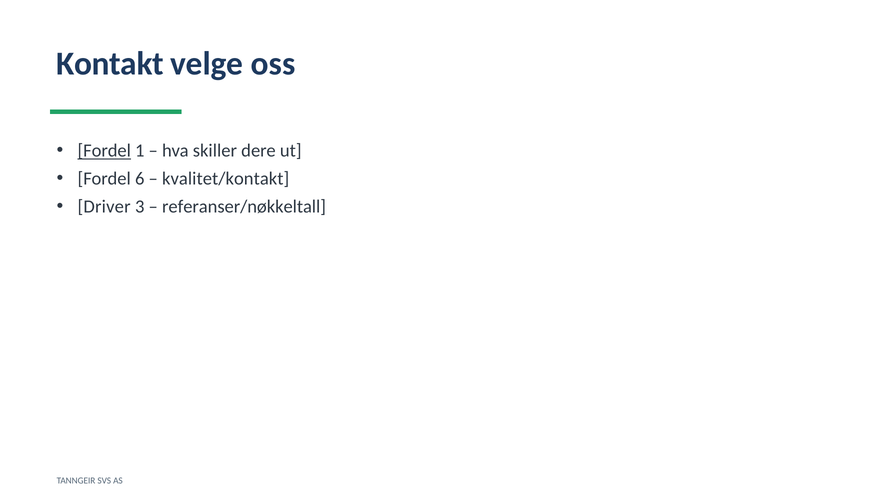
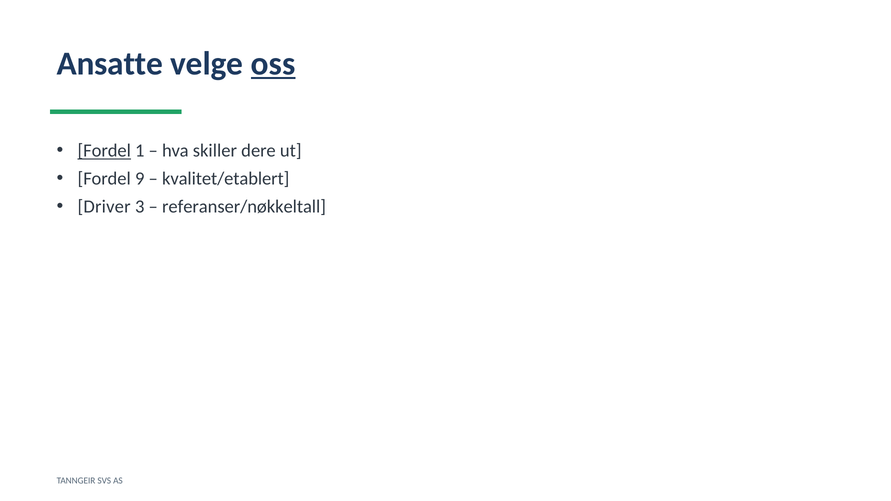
Kontakt: Kontakt -> Ansatte
oss underline: none -> present
6: 6 -> 9
kvalitet/kontakt: kvalitet/kontakt -> kvalitet/etablert
